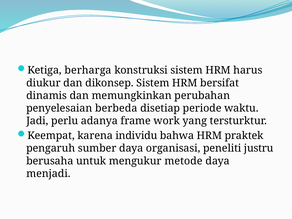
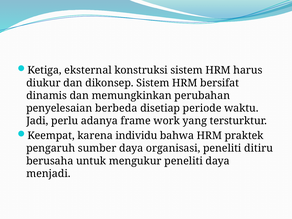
berharga: berharga -> eksternal
justru: justru -> ditiru
mengukur metode: metode -> peneliti
